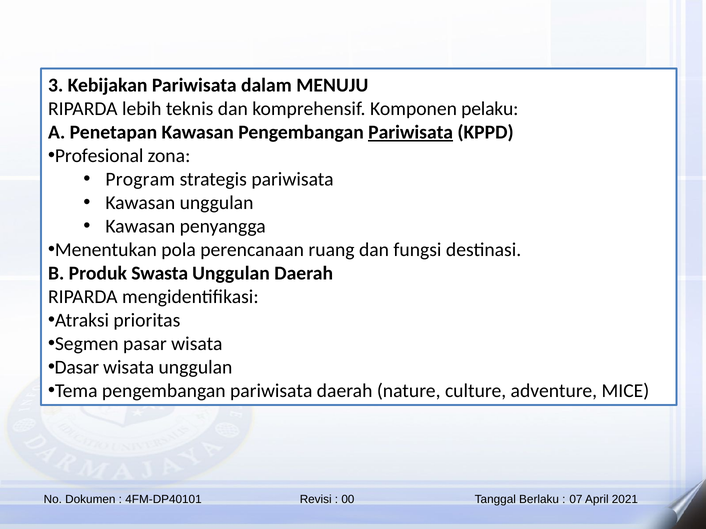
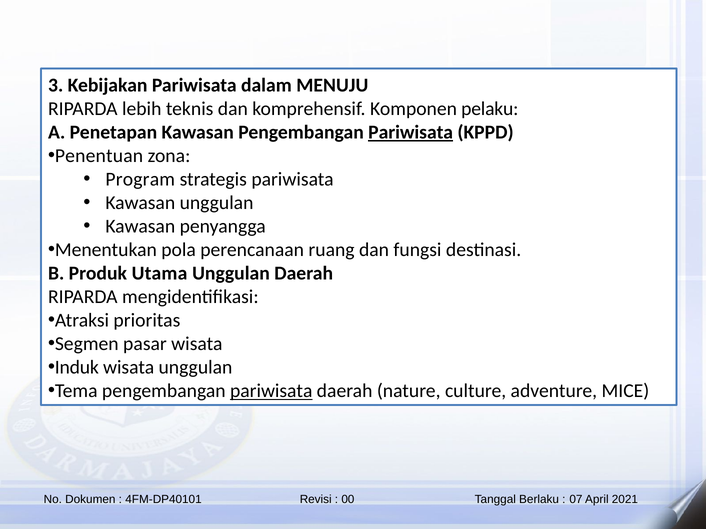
Profesional: Profesional -> Penentuan
Swasta: Swasta -> Utama
Dasar: Dasar -> Induk
pariwisata at (271, 391) underline: none -> present
